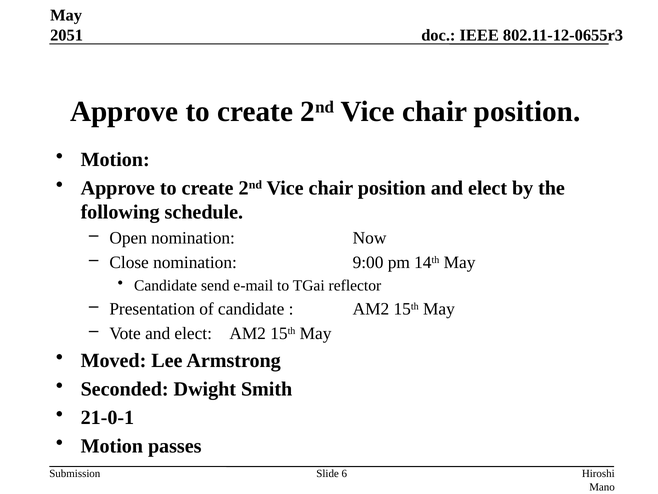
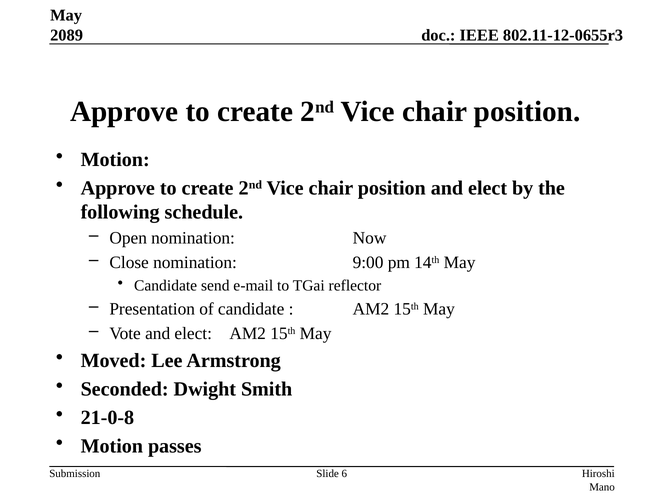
2051: 2051 -> 2089
21-0-1: 21-0-1 -> 21-0-8
